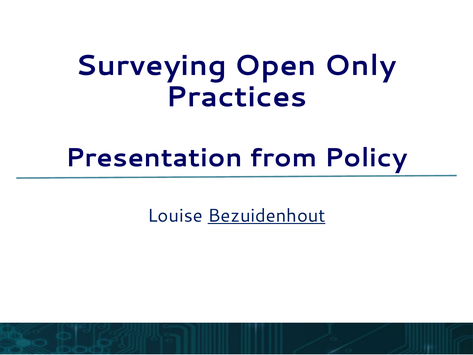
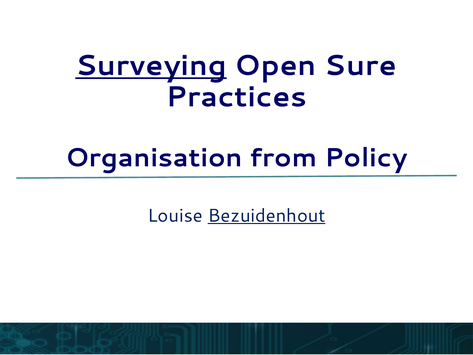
Surveying underline: none -> present
Only: Only -> Sure
Presentation: Presentation -> Organisation
